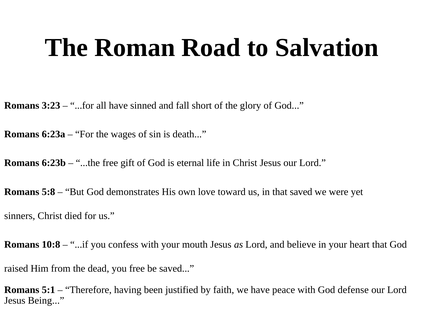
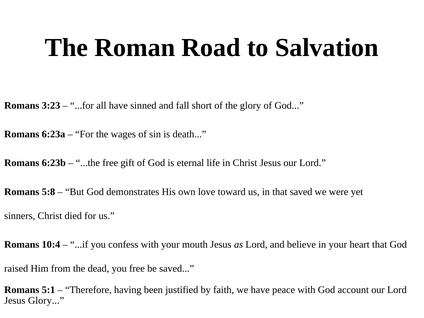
10:8: 10:8 -> 10:4
defense: defense -> account
Jesus Being: Being -> Glory
